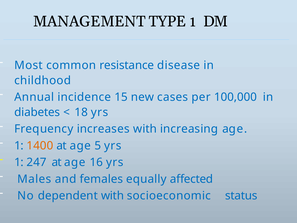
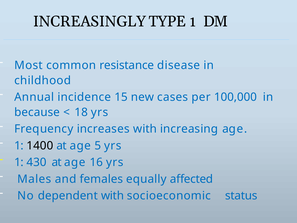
MANAGEMENT: MANAGEMENT -> INCREASINGLY
diabetes: diabetes -> because
1400 colour: orange -> black
247: 247 -> 430
